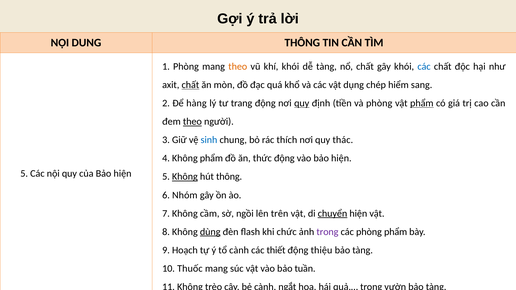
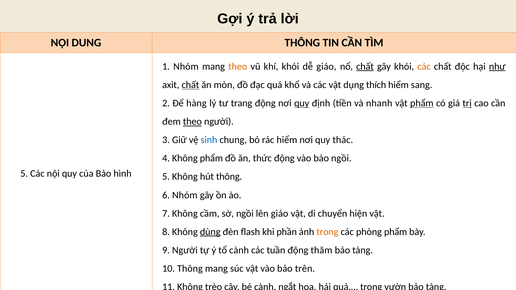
1 Phòng: Phòng -> Nhóm
dễ tàng: tàng -> giáo
chất at (365, 67) underline: none -> present
các at (424, 67) colour: blue -> orange
như underline: none -> present
chép: chép -> thích
và phòng: phòng -> nhanh
trị underline: none -> present
rác thích: thích -> hiểm
vào bảo hiện: hiện -> ngồi
của Bảo hiện: hiện -> hình
Không at (185, 177) underline: present -> none
lên trên: trên -> giáo
chuyển underline: present -> none
chức: chức -> phần
trong at (327, 232) colour: purple -> orange
9 Hoạch: Hoạch -> Người
thiết: thiết -> tuần
thiệu: thiệu -> thăm
10 Thuốc: Thuốc -> Thông
tuần: tuần -> trên
